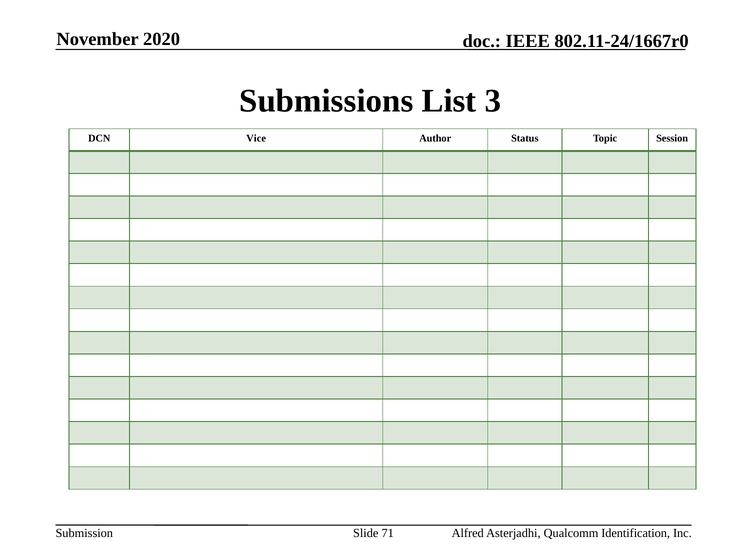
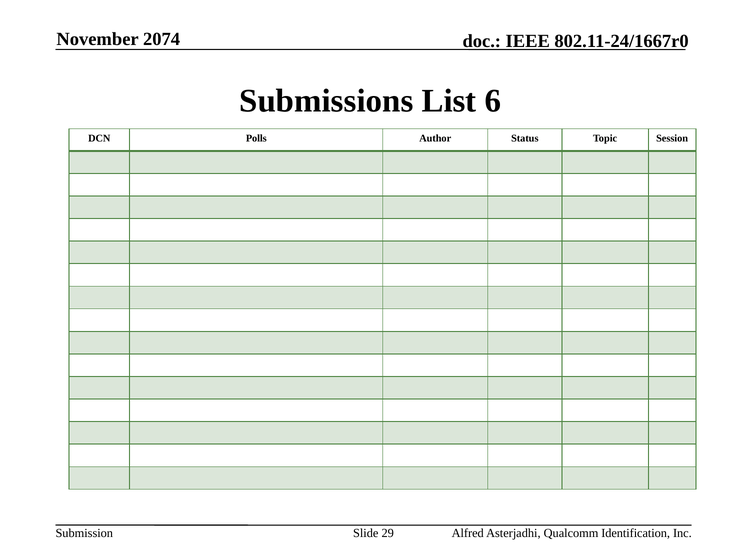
2020: 2020 -> 2074
3: 3 -> 6
Vice: Vice -> Polls
71: 71 -> 29
